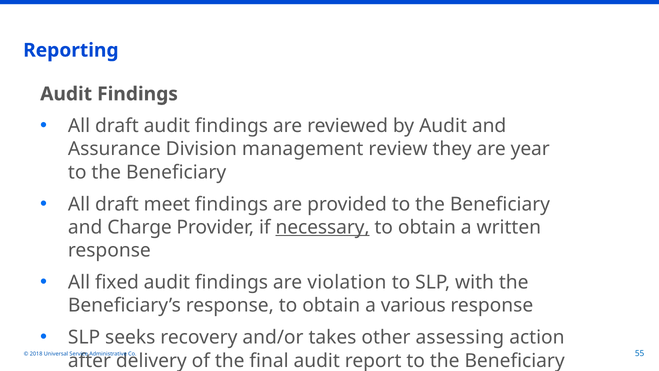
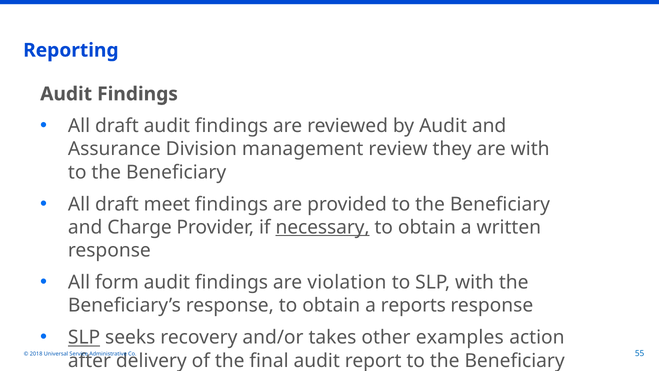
are year: year -> with
fixed: fixed -> form
various: various -> reports
SLP at (84, 337) underline: none -> present
assessing: assessing -> examples
